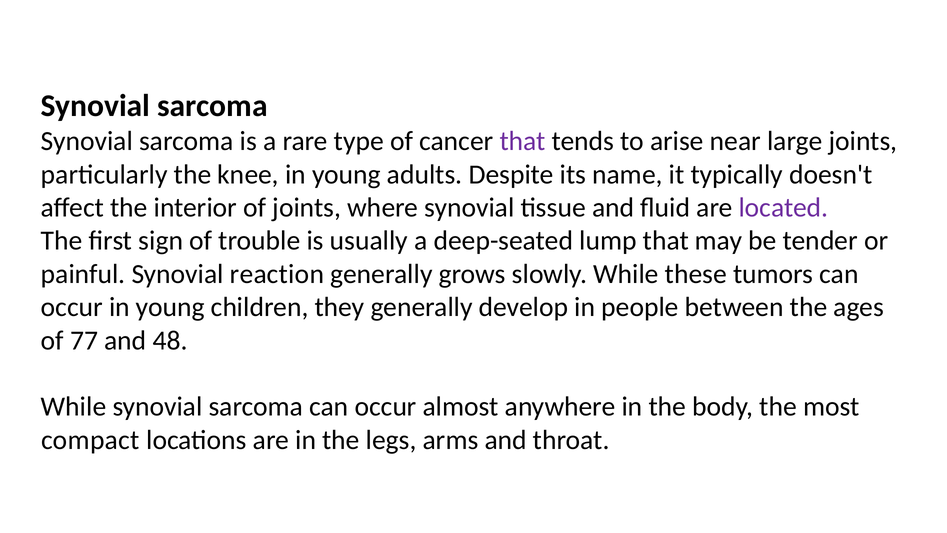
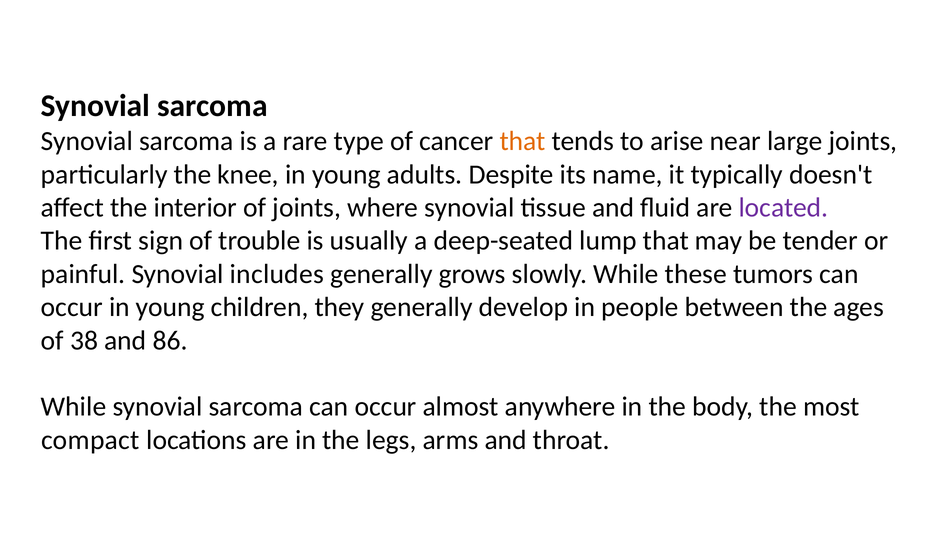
that at (523, 141) colour: purple -> orange
reaction: reaction -> includes
77: 77 -> 38
48: 48 -> 86
